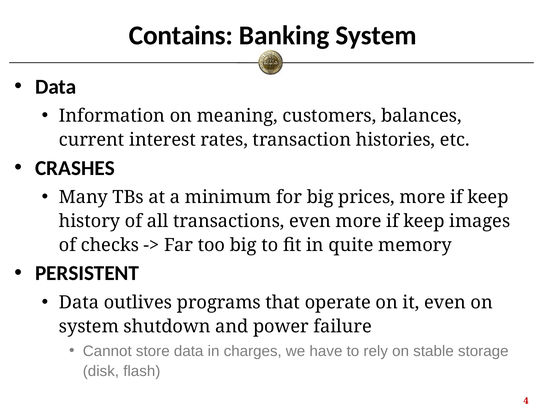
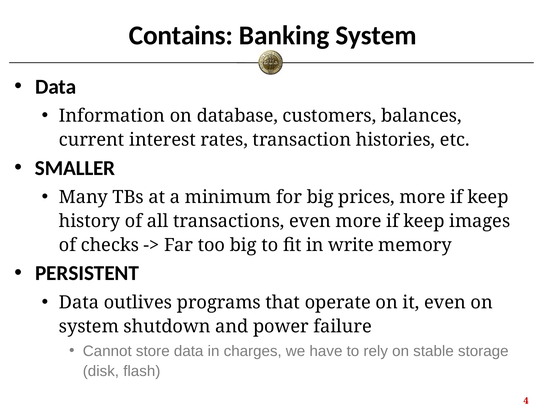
meaning: meaning -> database
CRASHES: CRASHES -> SMALLER
quite: quite -> write
